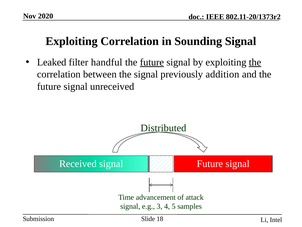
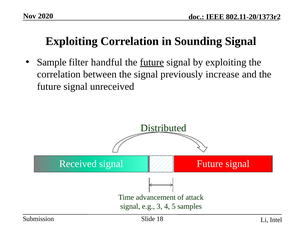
Leaked: Leaked -> Sample
the at (255, 62) underline: present -> none
addition: addition -> increase
